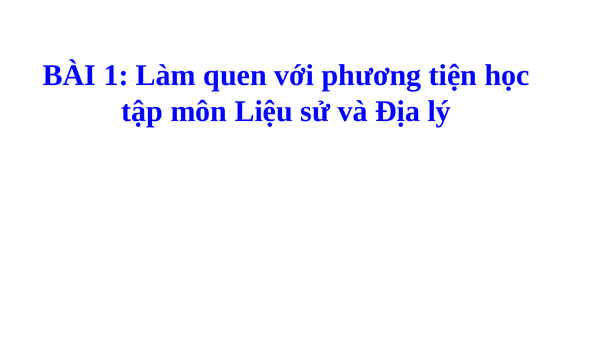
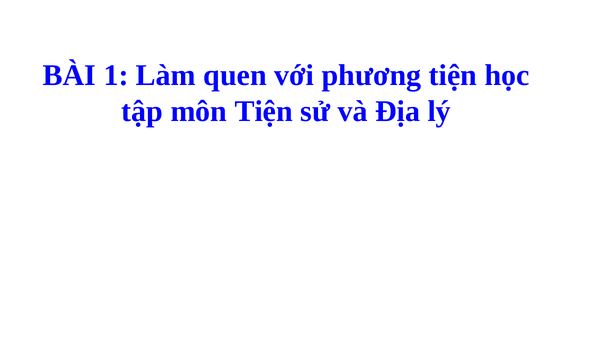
môn Liệu: Liệu -> Tiện
